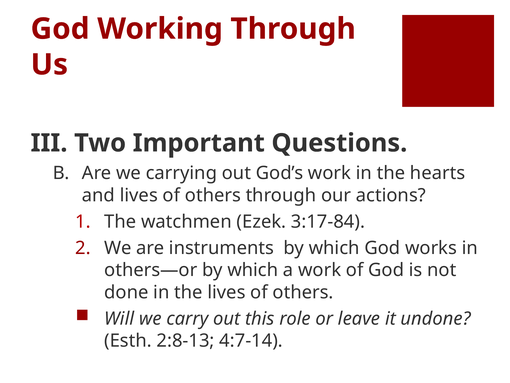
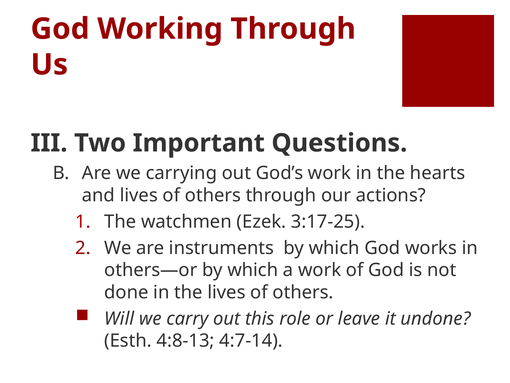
3:17-84: 3:17-84 -> 3:17-25
2:8-13: 2:8-13 -> 4:8-13
